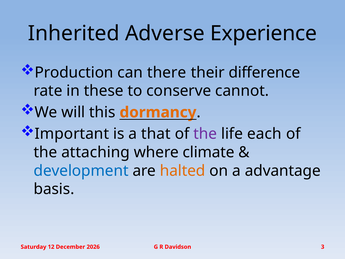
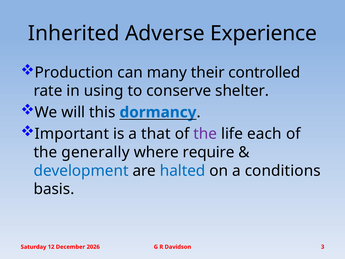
there: there -> many
difference: difference -> controlled
these: these -> using
cannot: cannot -> shelter
dormancy colour: orange -> blue
attaching: attaching -> generally
climate: climate -> require
halted colour: orange -> blue
advantage: advantage -> conditions
